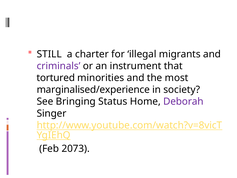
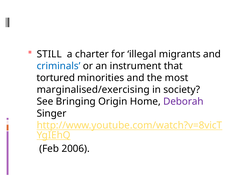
criminals colour: purple -> blue
marginalised/experience: marginalised/experience -> marginalised/exercising
Status: Status -> Origin
2073: 2073 -> 2006
